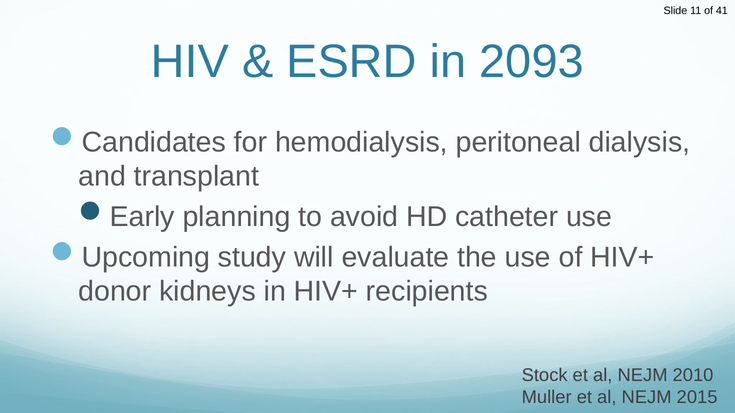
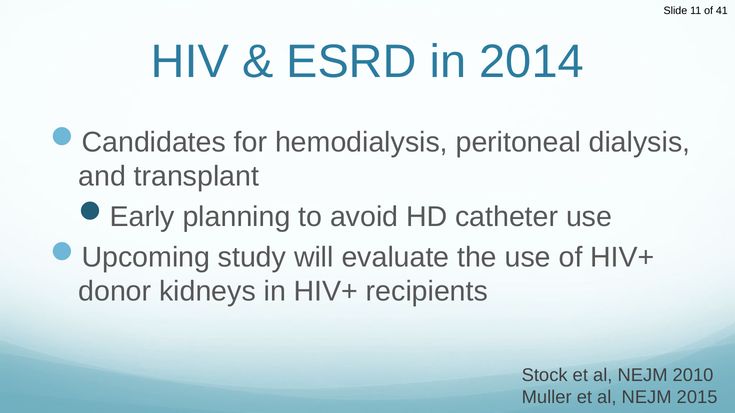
2093: 2093 -> 2014
